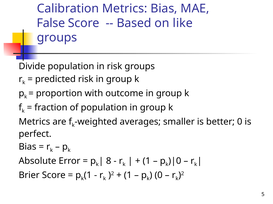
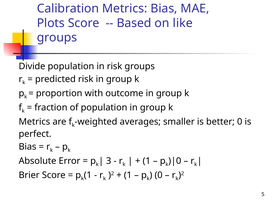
False: False -> Plots
8: 8 -> 3
